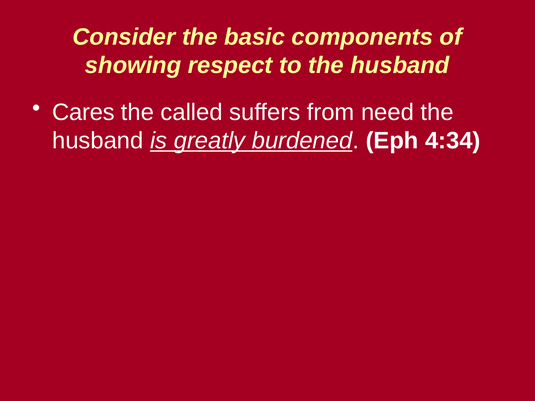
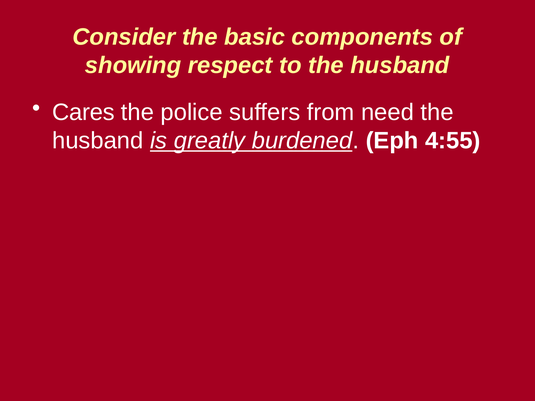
called: called -> police
4:34: 4:34 -> 4:55
